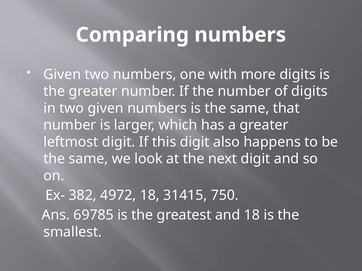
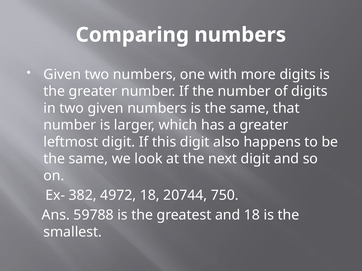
31415: 31415 -> 20744
69785: 69785 -> 59788
